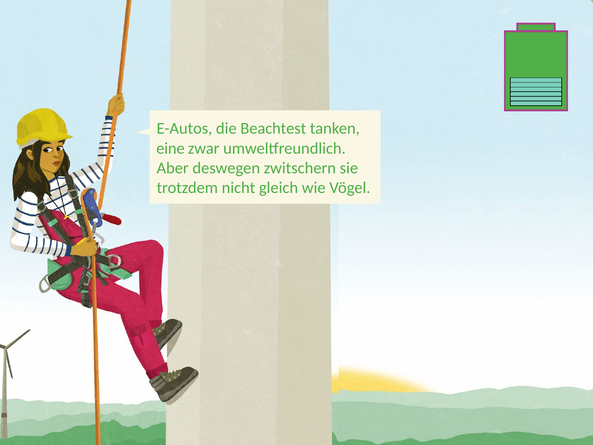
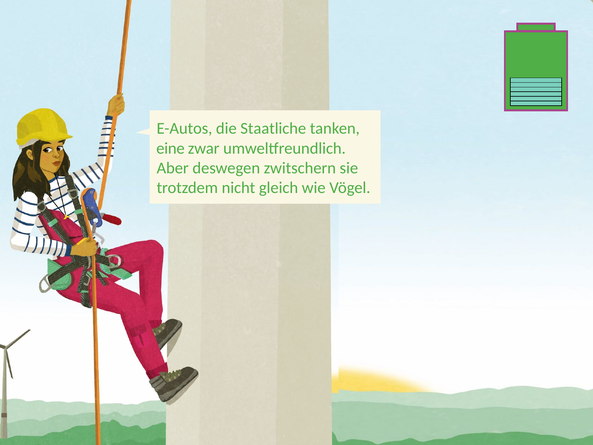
Beachtest: Beachtest -> Staatliche
